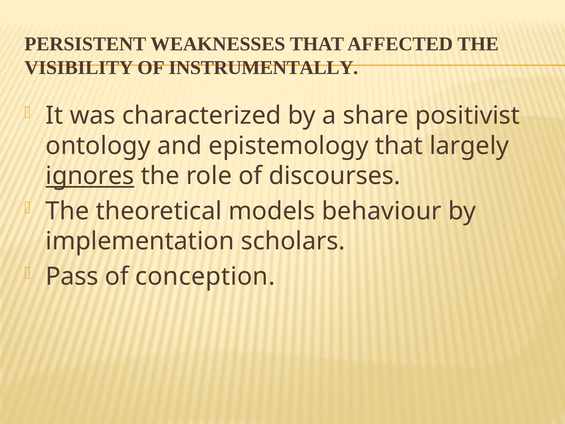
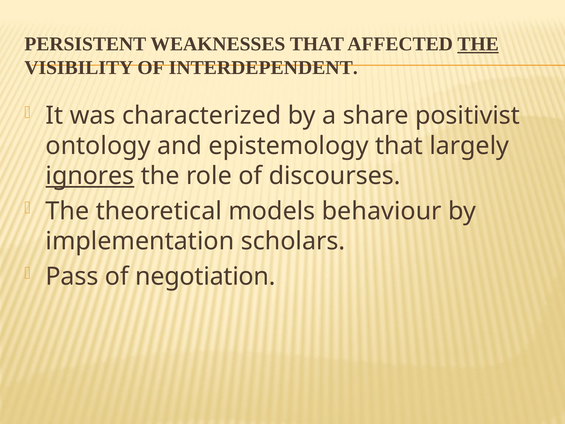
THE at (478, 44) underline: none -> present
INSTRUMENTALLY: INSTRUMENTALLY -> INTERDEPENDENT
conception: conception -> negotiation
